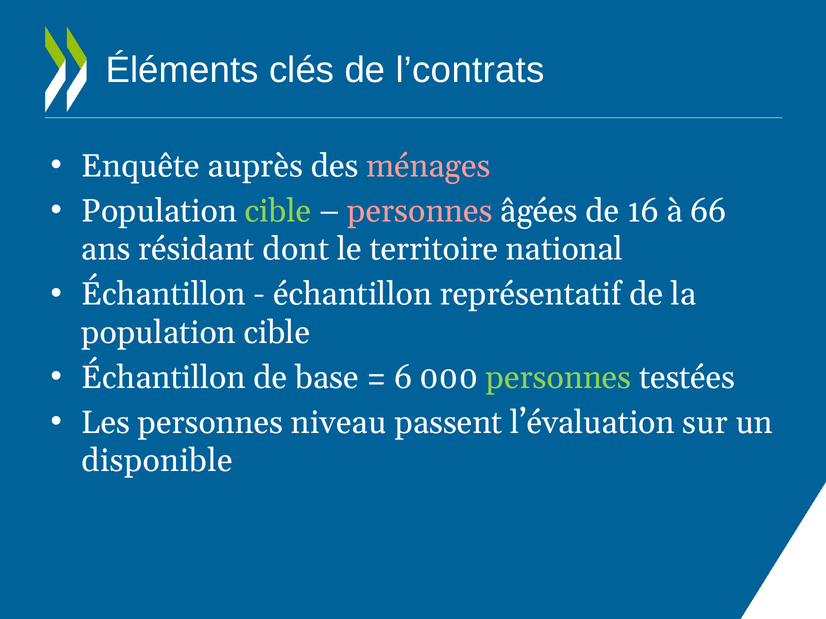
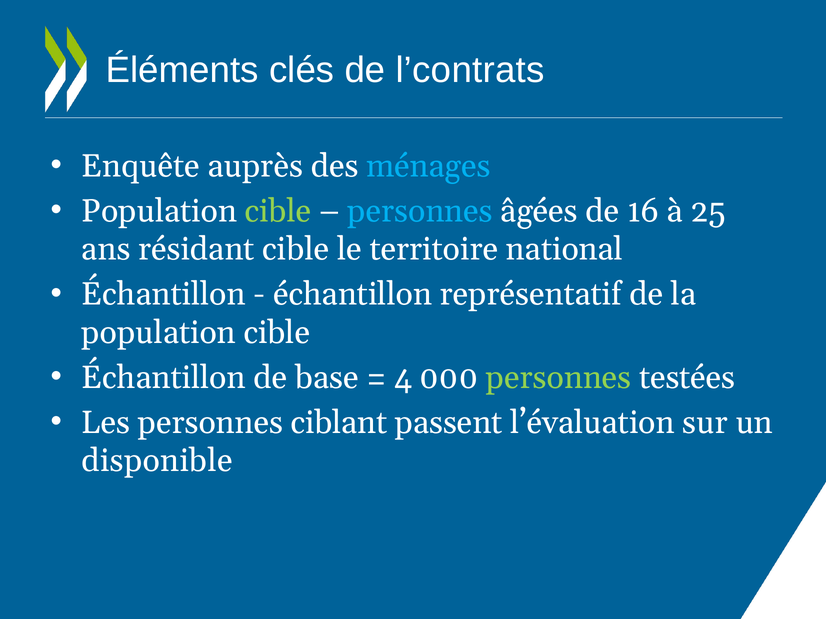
ménages colour: pink -> light blue
personnes at (420, 211) colour: pink -> light blue
66: 66 -> 25
résidant dont: dont -> cible
6: 6 -> 4
niveau: niveau -> ciblant
